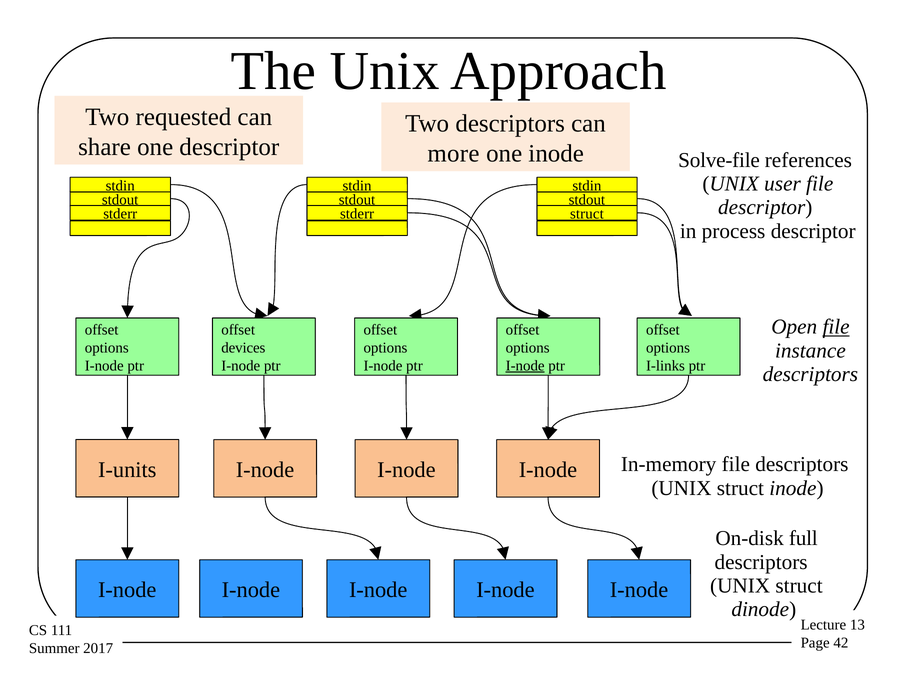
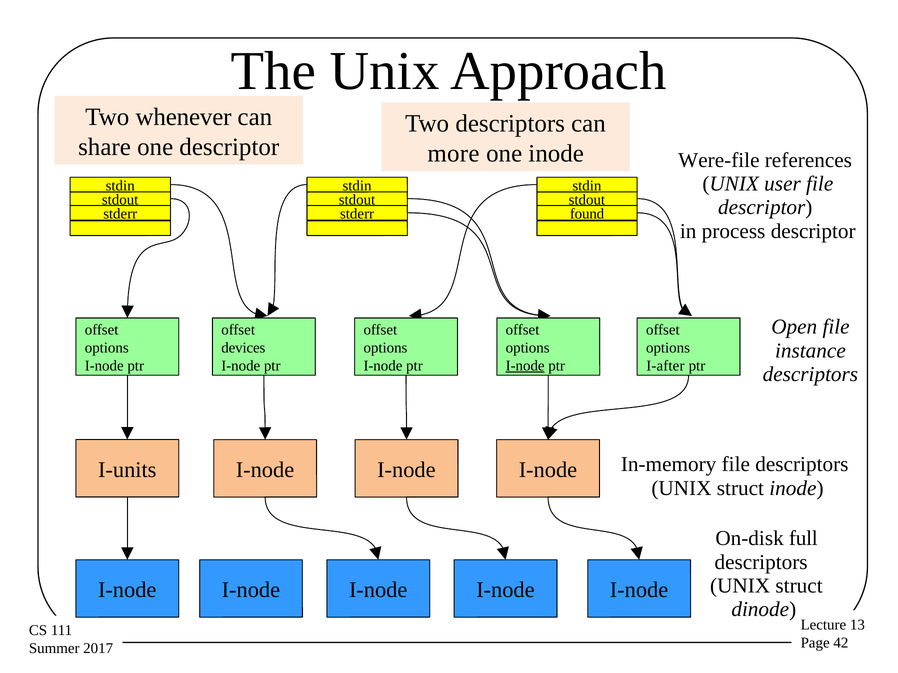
requested: requested -> whenever
Solve-file: Solve-file -> Were-file
struct at (587, 214): struct -> found
file at (836, 327) underline: present -> none
I-links: I-links -> I-after
